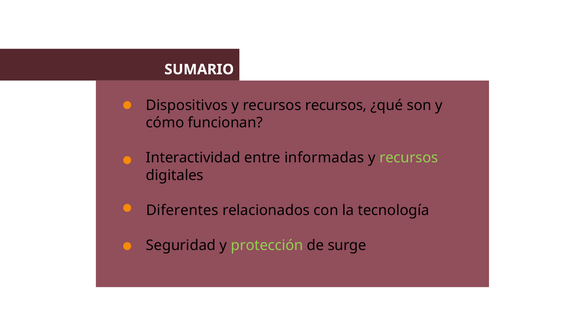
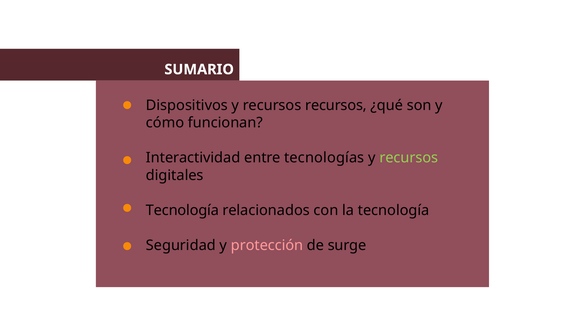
informadas: informadas -> tecnologías
Diferentes at (182, 210): Diferentes -> Tecnología
protección colour: light green -> pink
